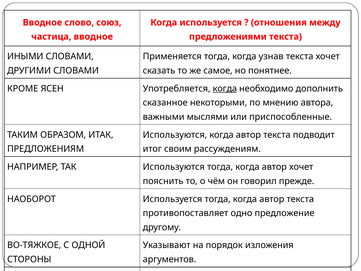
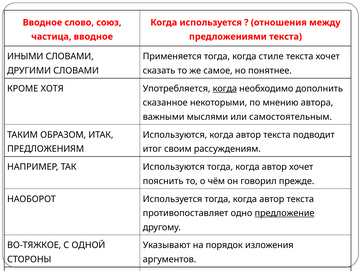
узнав: узнав -> стиле
КРОМЕ ЯСЕН: ЯСЕН -> ХОТЯ
приспособленные: приспособленные -> самостоятельным
предложение underline: none -> present
